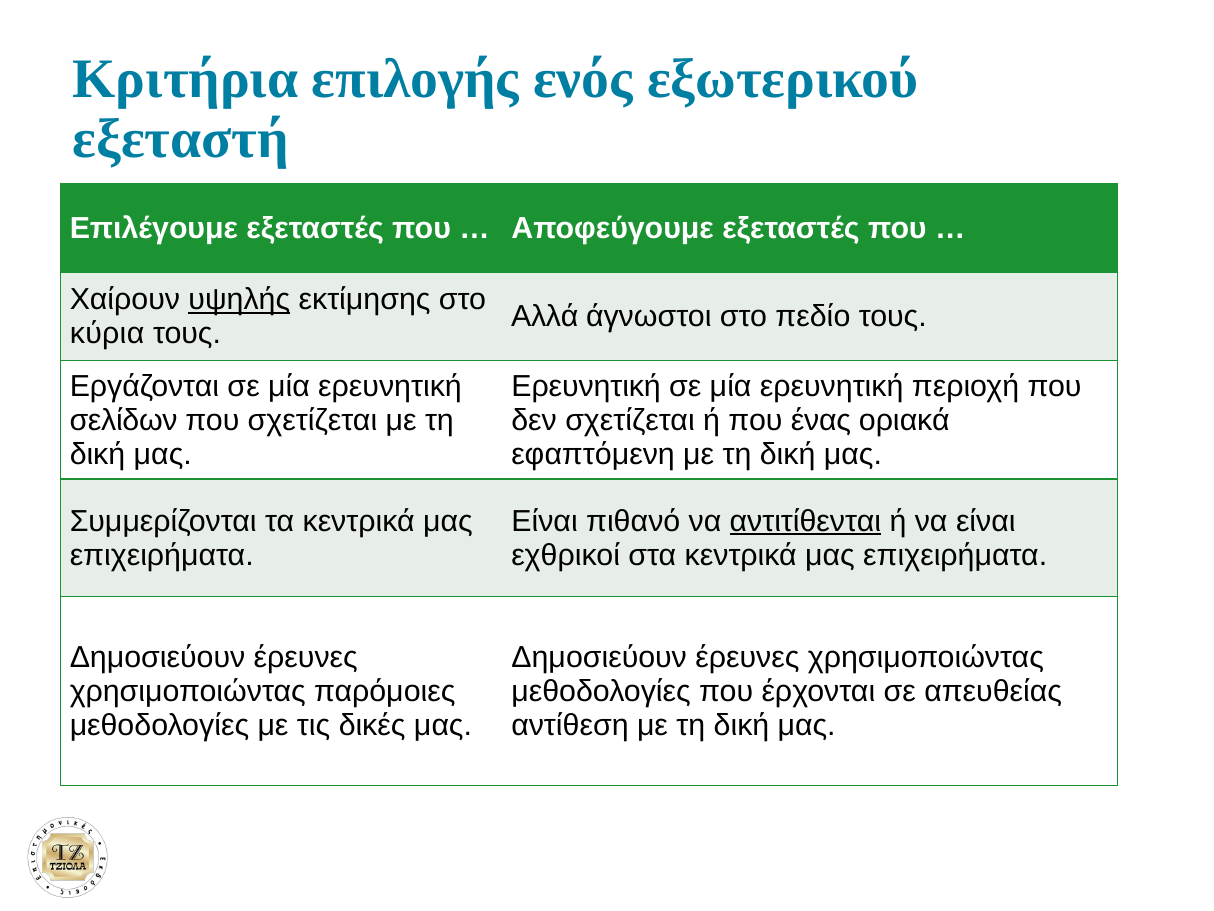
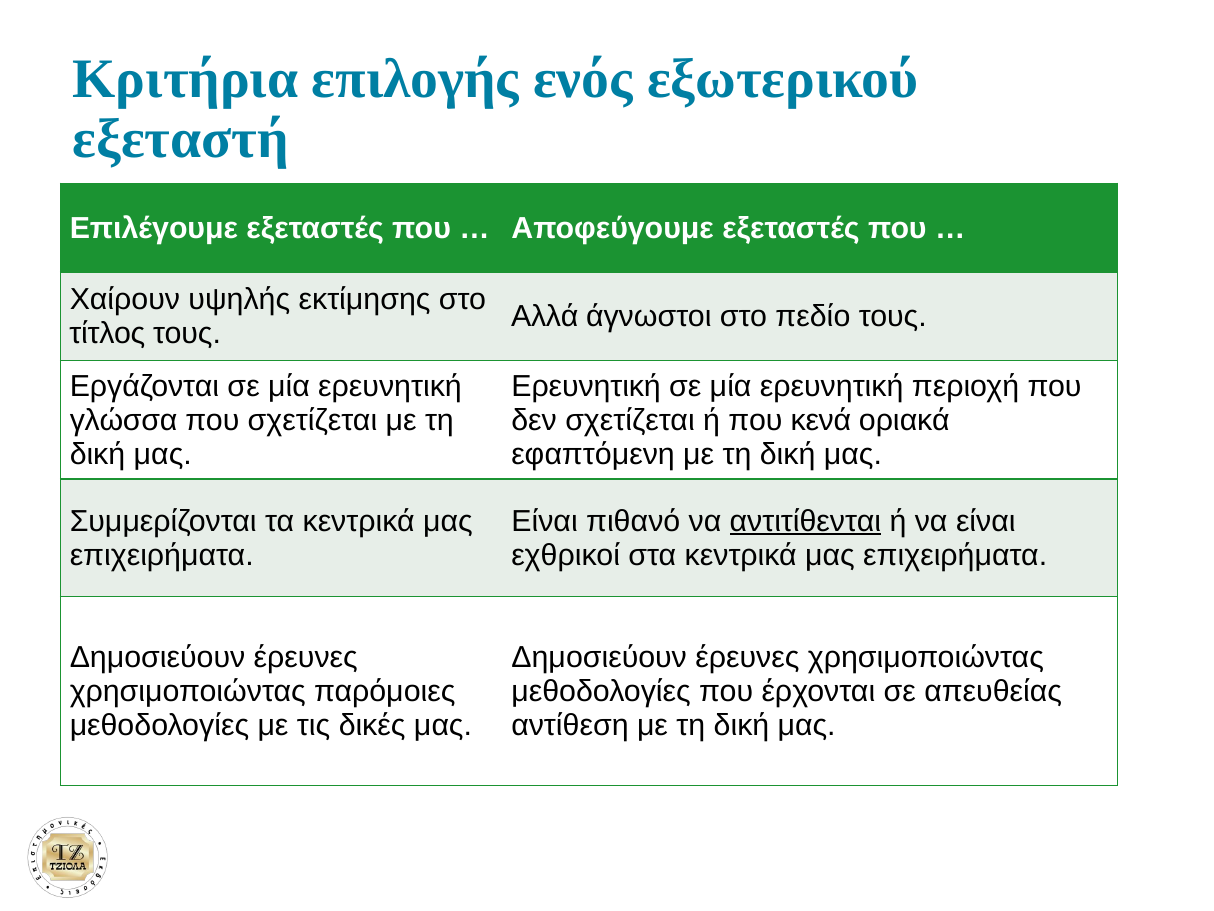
υψηλής underline: present -> none
κύρια: κύρια -> τίτλος
σελίδων: σελίδων -> γλώσσα
ένας: ένας -> κενά
